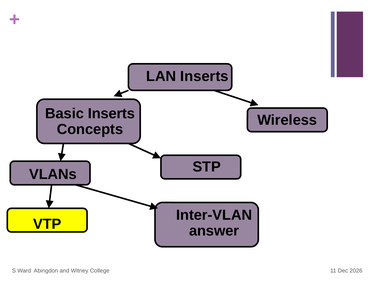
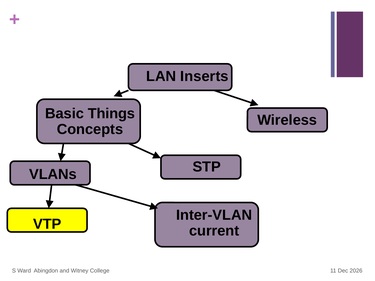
Basic Inserts: Inserts -> Things
answer: answer -> current
